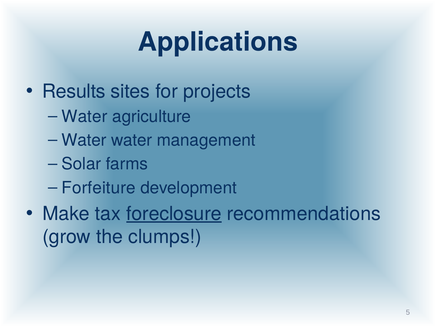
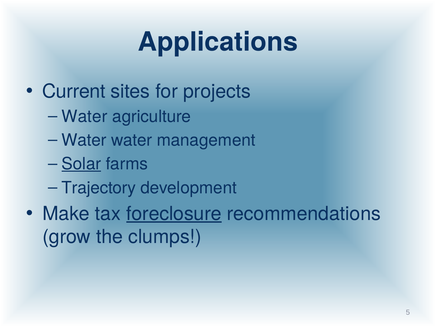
Results: Results -> Current
Solar underline: none -> present
Forfeiture: Forfeiture -> Trajectory
